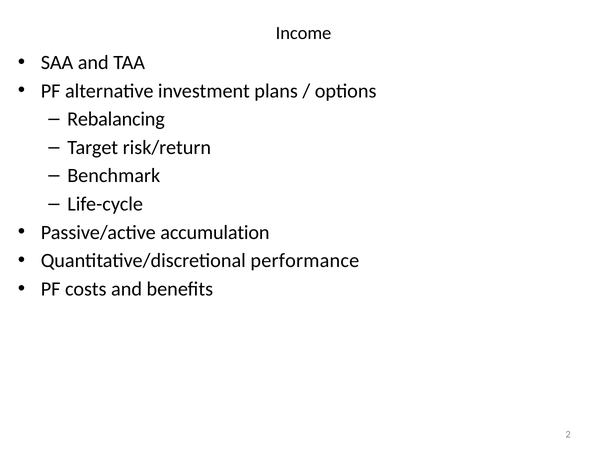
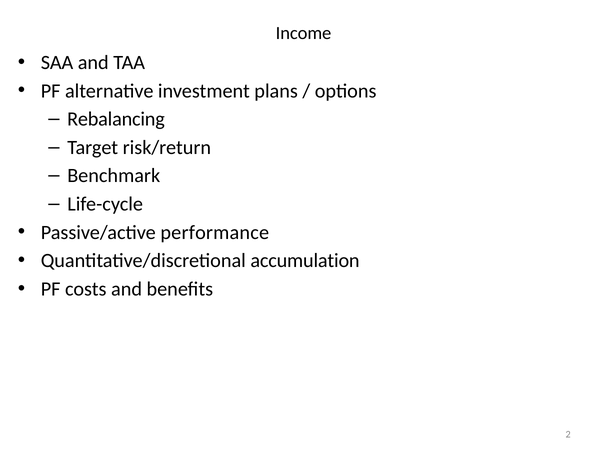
accumulation: accumulation -> performance
performance: performance -> accumulation
